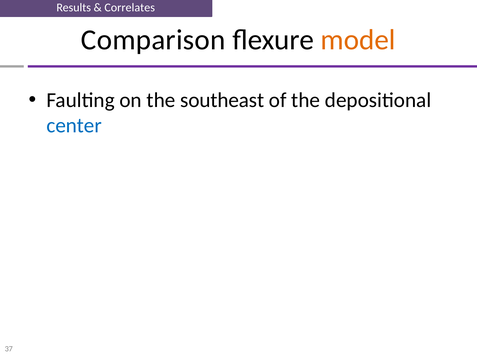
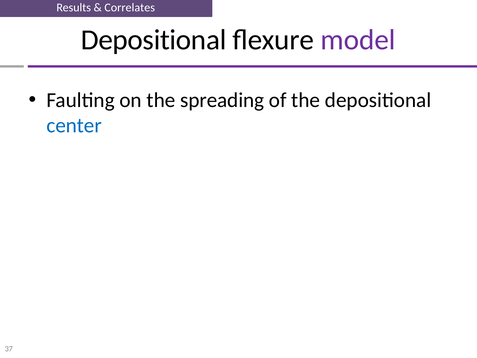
Comparison at (153, 40): Comparison -> Depositional
model colour: orange -> purple
southeast: southeast -> spreading
